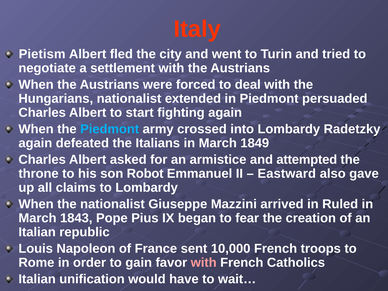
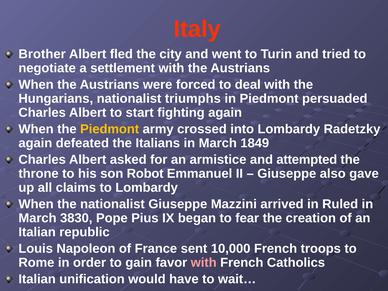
Pietism: Pietism -> Brother
extended: extended -> triumphs
Piedmont at (110, 129) colour: light blue -> yellow
Eastward at (287, 174): Eastward -> Giuseppe
1843: 1843 -> 3830
